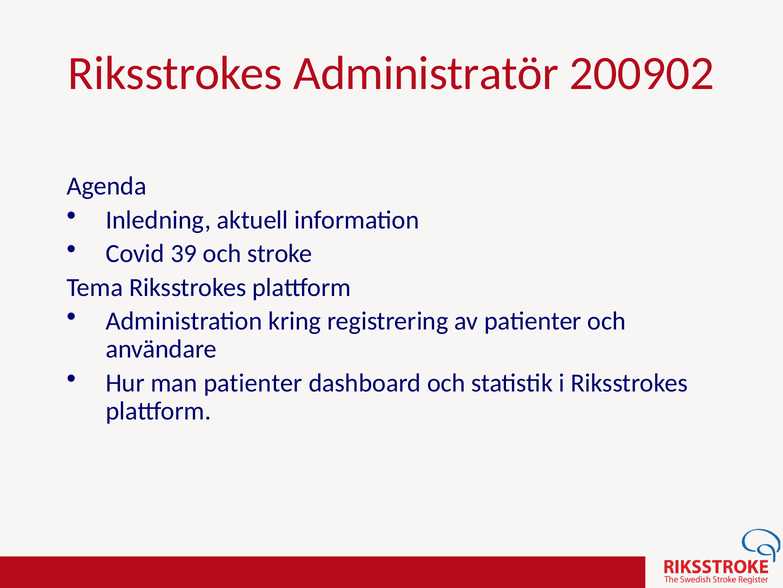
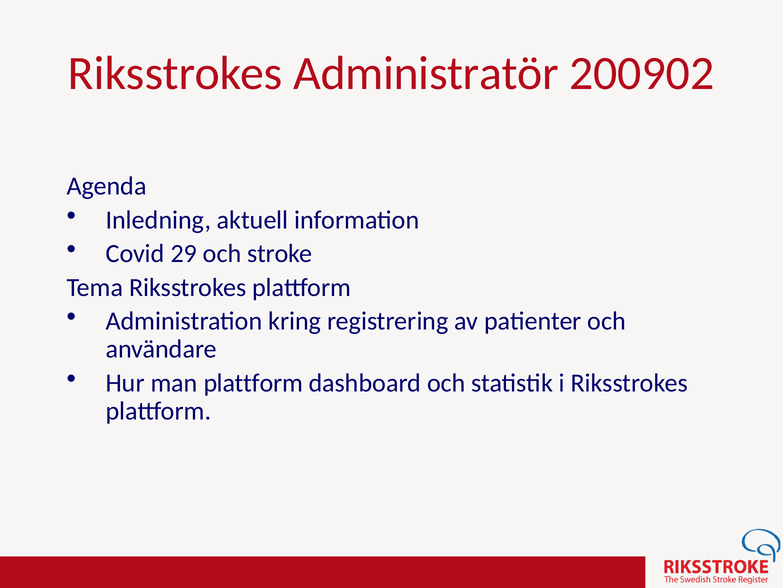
39: 39 -> 29
man patienter: patienter -> plattform
